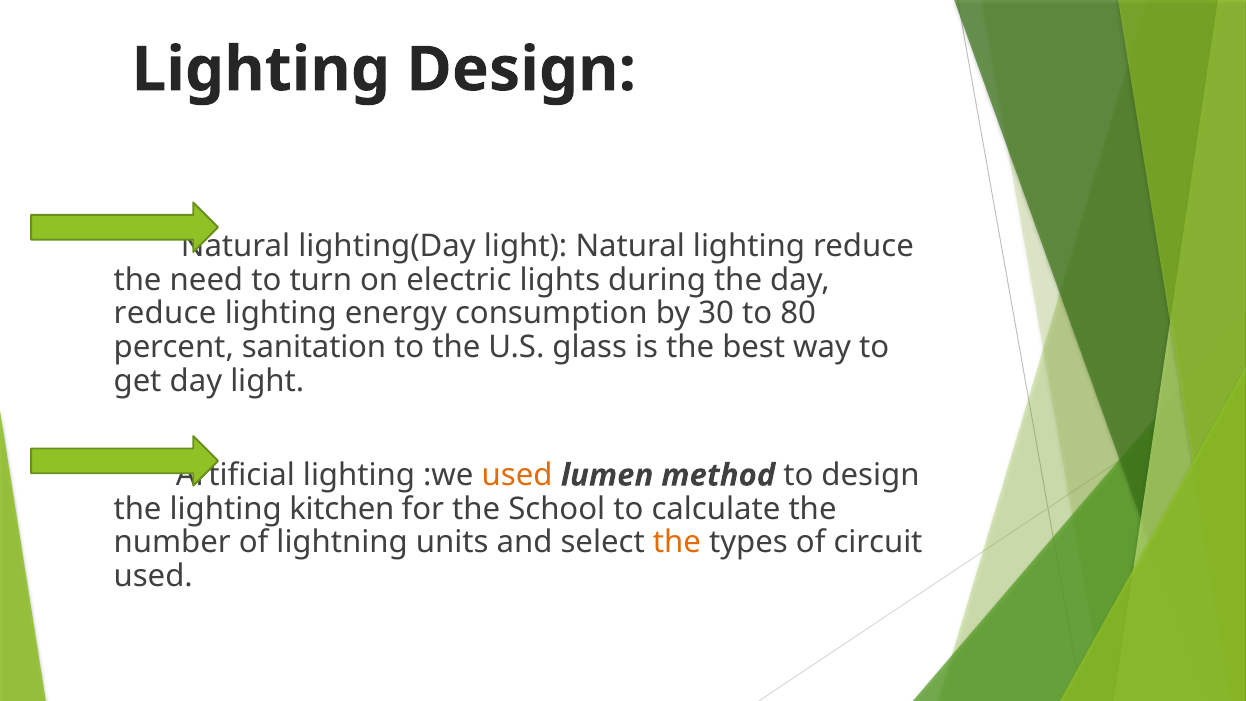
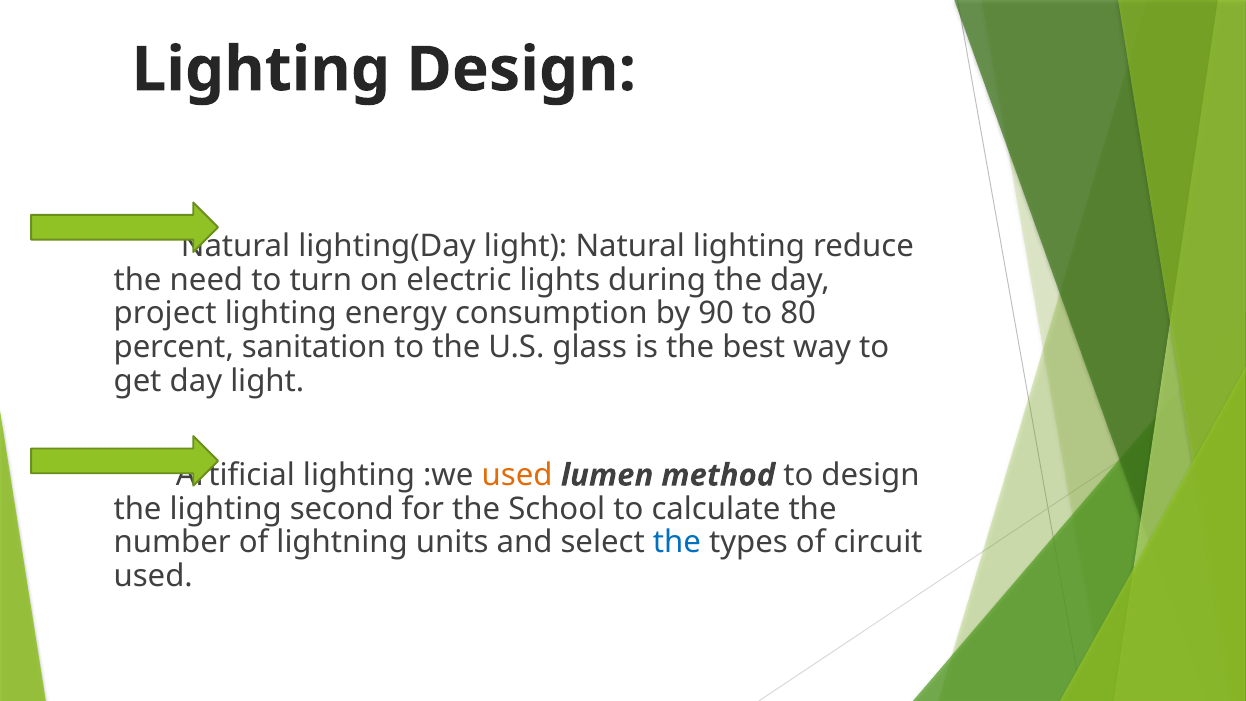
reduce at (165, 314): reduce -> project
30: 30 -> 90
kitchen: kitchen -> second
the at (677, 542) colour: orange -> blue
